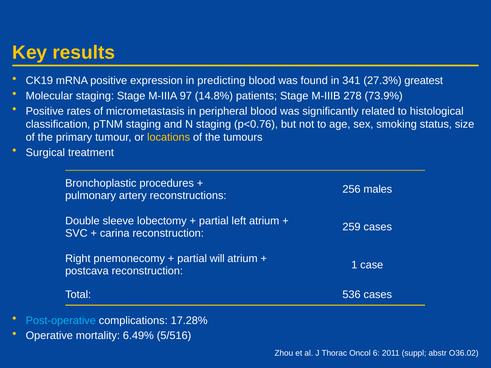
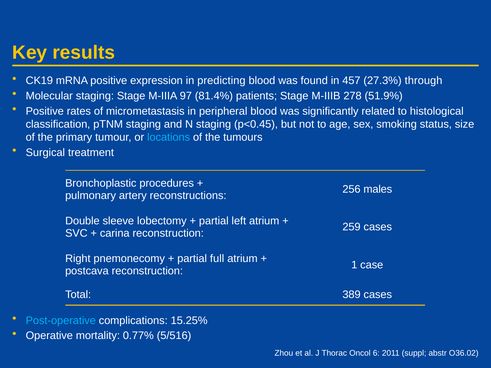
341: 341 -> 457
greatest: greatest -> through
14.8%: 14.8% -> 81.4%
73.9%: 73.9% -> 51.9%
p<0.76: p<0.76 -> p<0.45
locations colour: yellow -> light blue
will: will -> full
536: 536 -> 389
17.28%: 17.28% -> 15.25%
6.49%: 6.49% -> 0.77%
